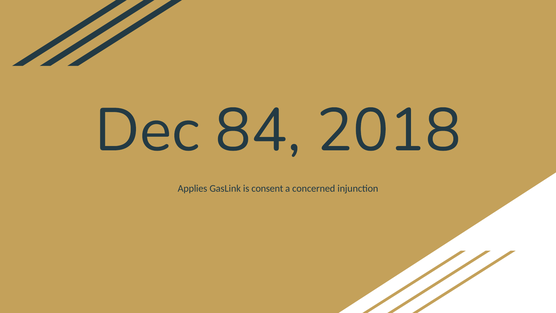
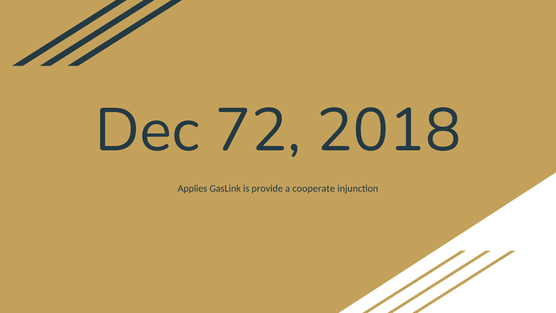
84: 84 -> 72
consent: consent -> provide
concerned: concerned -> cooperate
